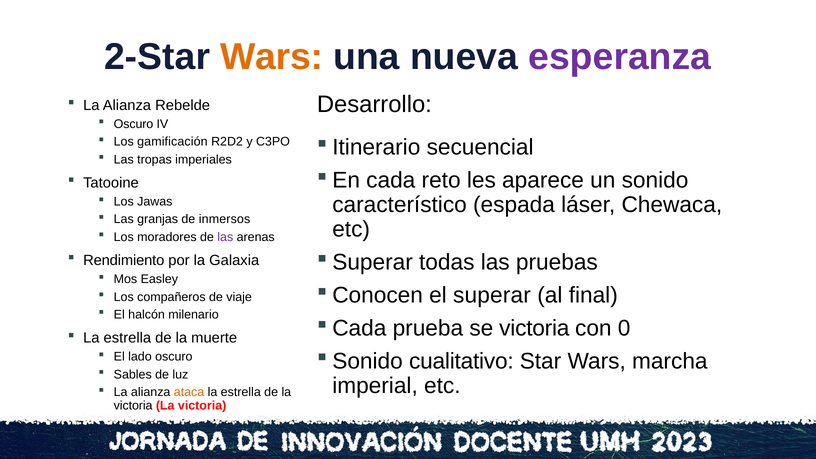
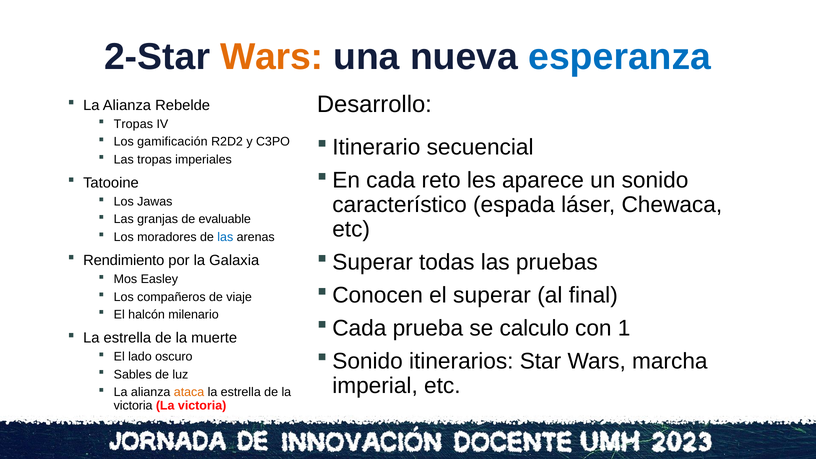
esperanza colour: purple -> blue
Oscuro at (134, 124): Oscuro -> Tropas
inmersos: inmersos -> evaluable
las at (225, 237) colour: purple -> blue
se victoria: victoria -> calculo
0: 0 -> 1
cualitativo: cualitativo -> itinerarios
